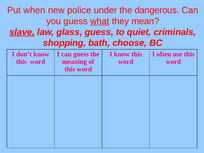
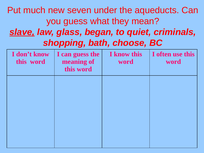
when: when -> much
police: police -> seven
dangerous: dangerous -> aqueducts
what underline: present -> none
glass guess: guess -> began
